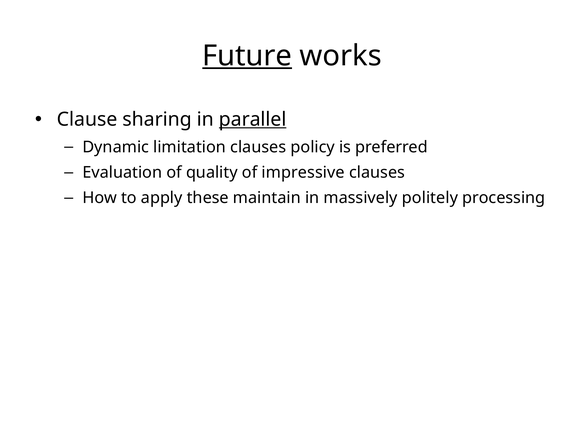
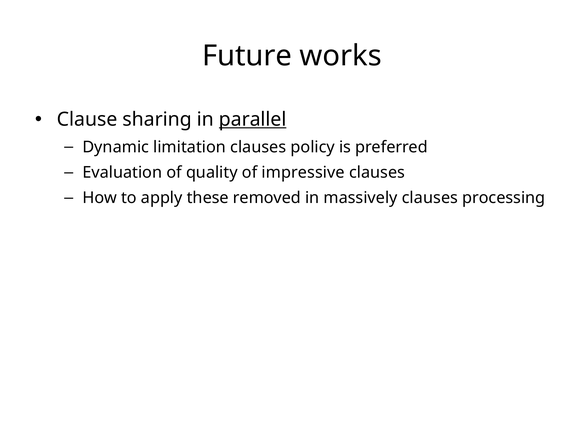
Future underline: present -> none
maintain: maintain -> removed
massively politely: politely -> clauses
